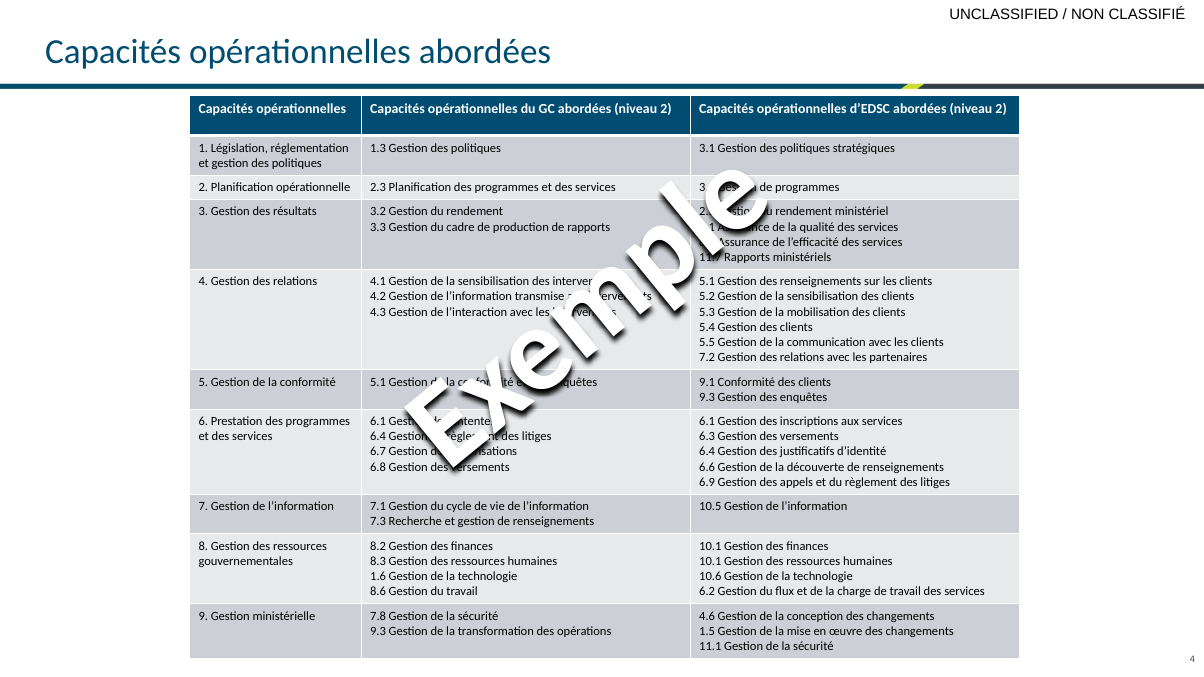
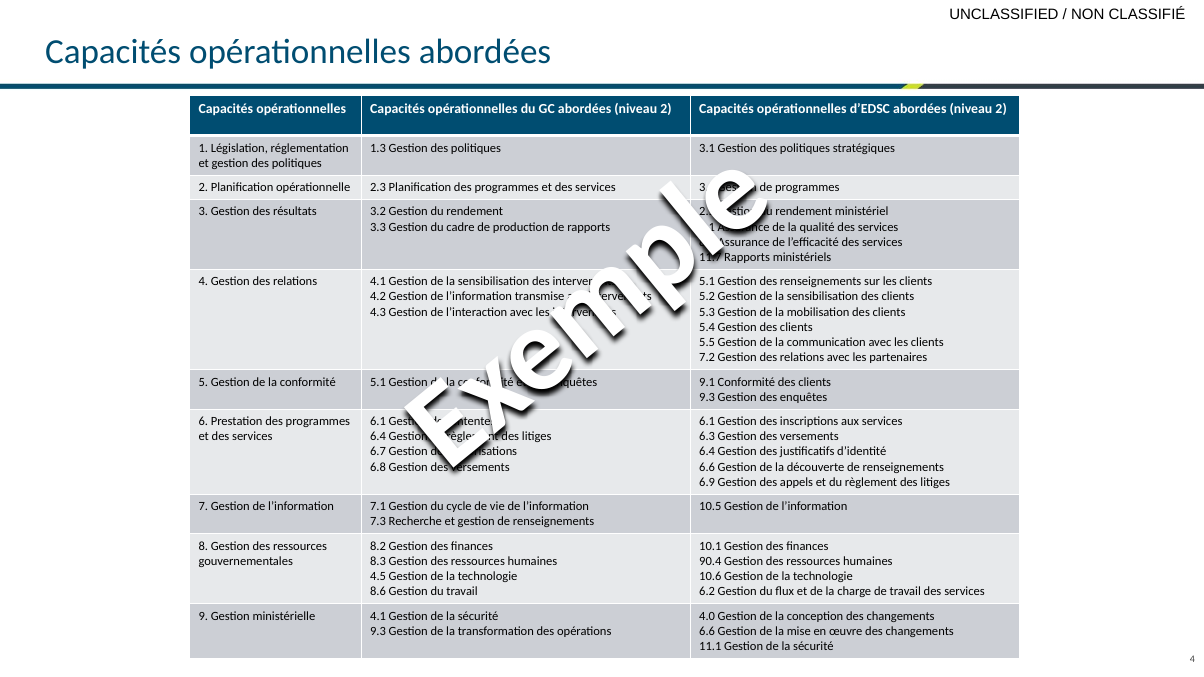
10.1 at (710, 561): 10.1 -> 90.4
1.6: 1.6 -> 4.5
ministérielle 7.8: 7.8 -> 4.1
4.6: 4.6 -> 4.0
1.5 at (707, 631): 1.5 -> 6.6
